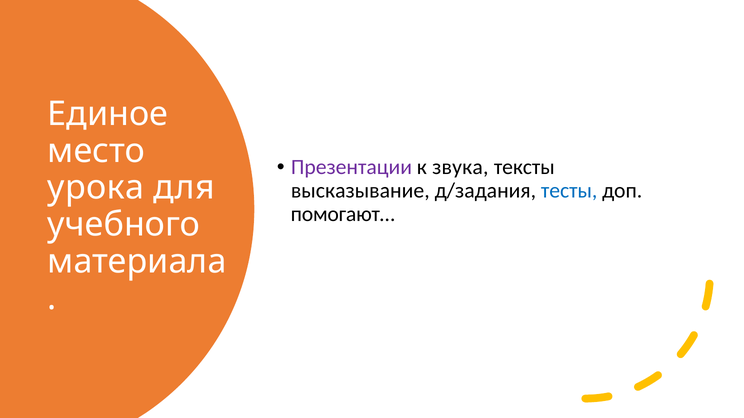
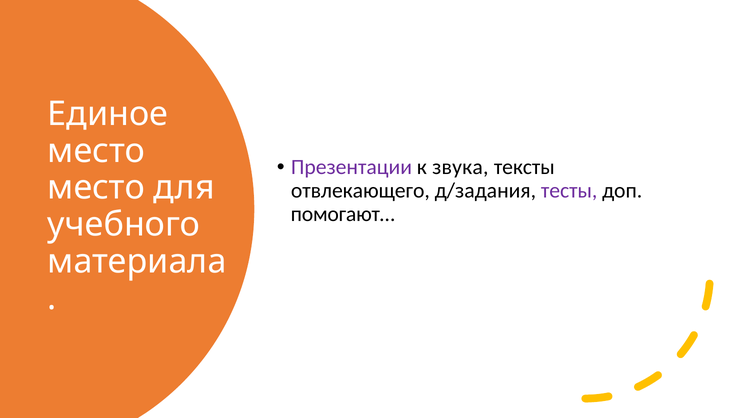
урока at (96, 188): урока -> место
высказывание: высказывание -> отвлекающего
тесты colour: blue -> purple
